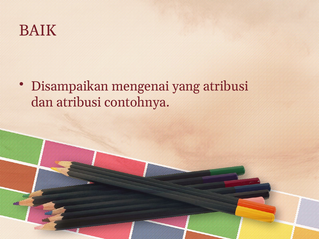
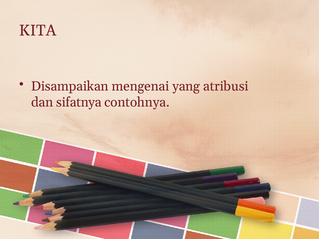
BAIK: BAIK -> KITA
dan atribusi: atribusi -> sifatnya
